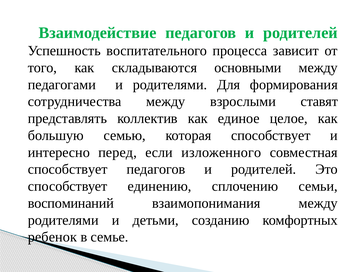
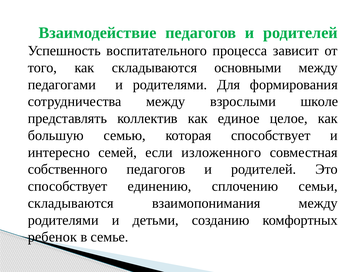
ставят: ставят -> школе
перед: перед -> семей
способствует at (68, 169): способствует -> собственного
воспоминаний at (71, 203): воспоминаний -> складываются
